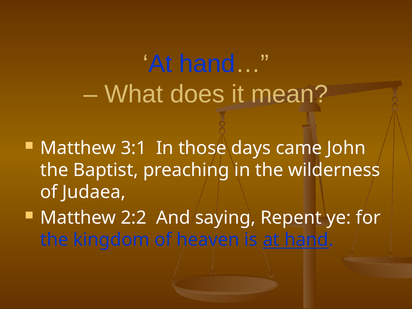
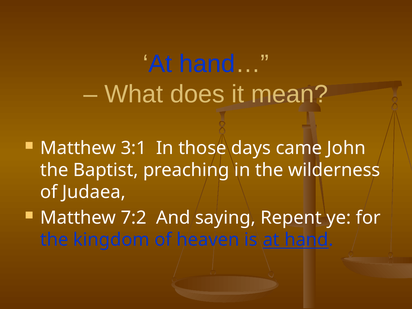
2:2: 2:2 -> 7:2
